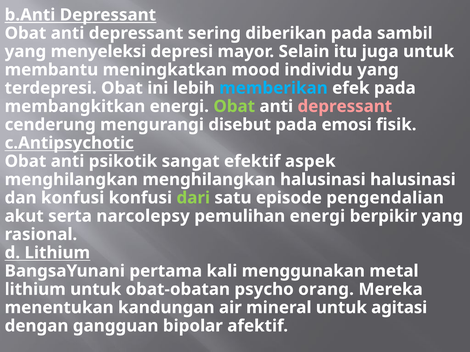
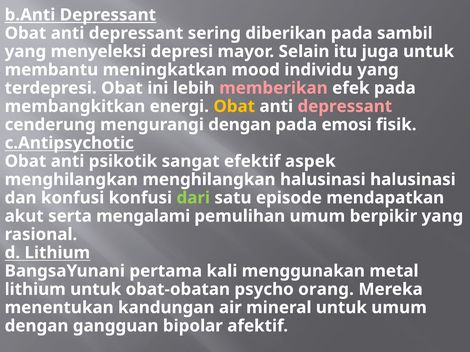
memberikan colour: light blue -> pink
Obat at (234, 106) colour: light green -> yellow
mengurangi disebut: disebut -> dengan
pengendalian: pengendalian -> mendapatkan
narcolepsy: narcolepsy -> mengalami
pemulihan energi: energi -> umum
untuk agitasi: agitasi -> umum
